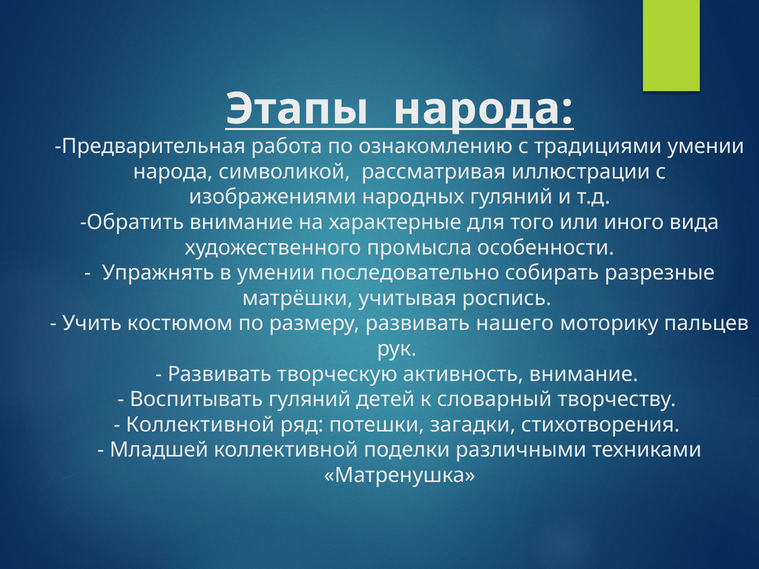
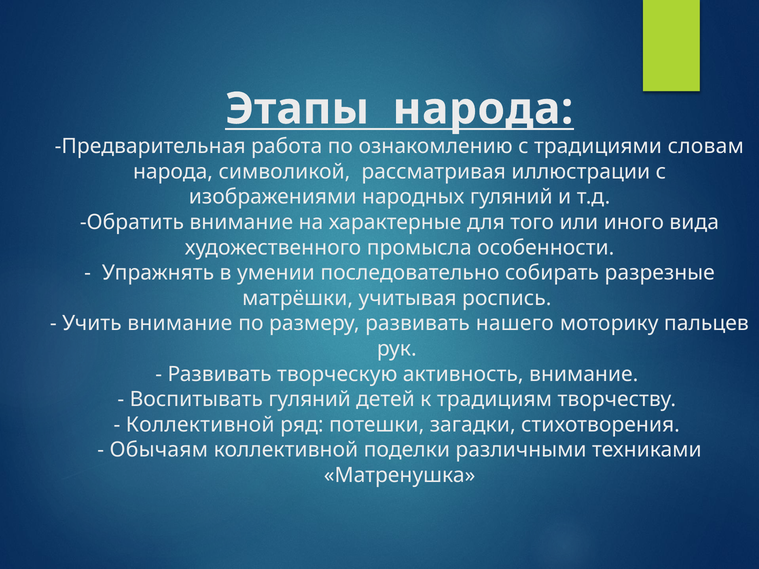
традициями умении: умении -> словам
Учить костюмом: костюмом -> внимание
словарный: словарный -> традициям
Младшей: Младшей -> Обычаям
